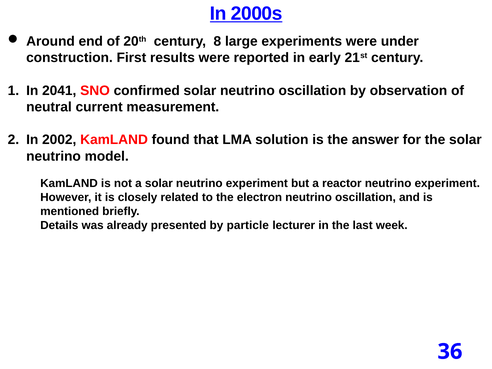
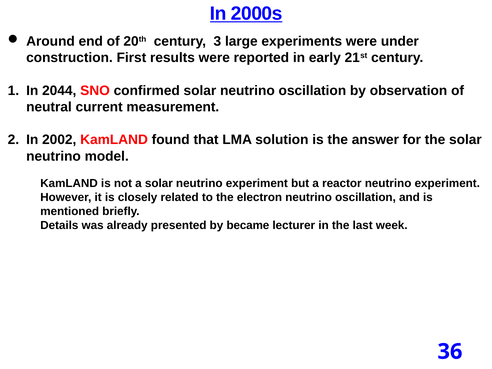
8: 8 -> 3
2041: 2041 -> 2044
particle: particle -> became
